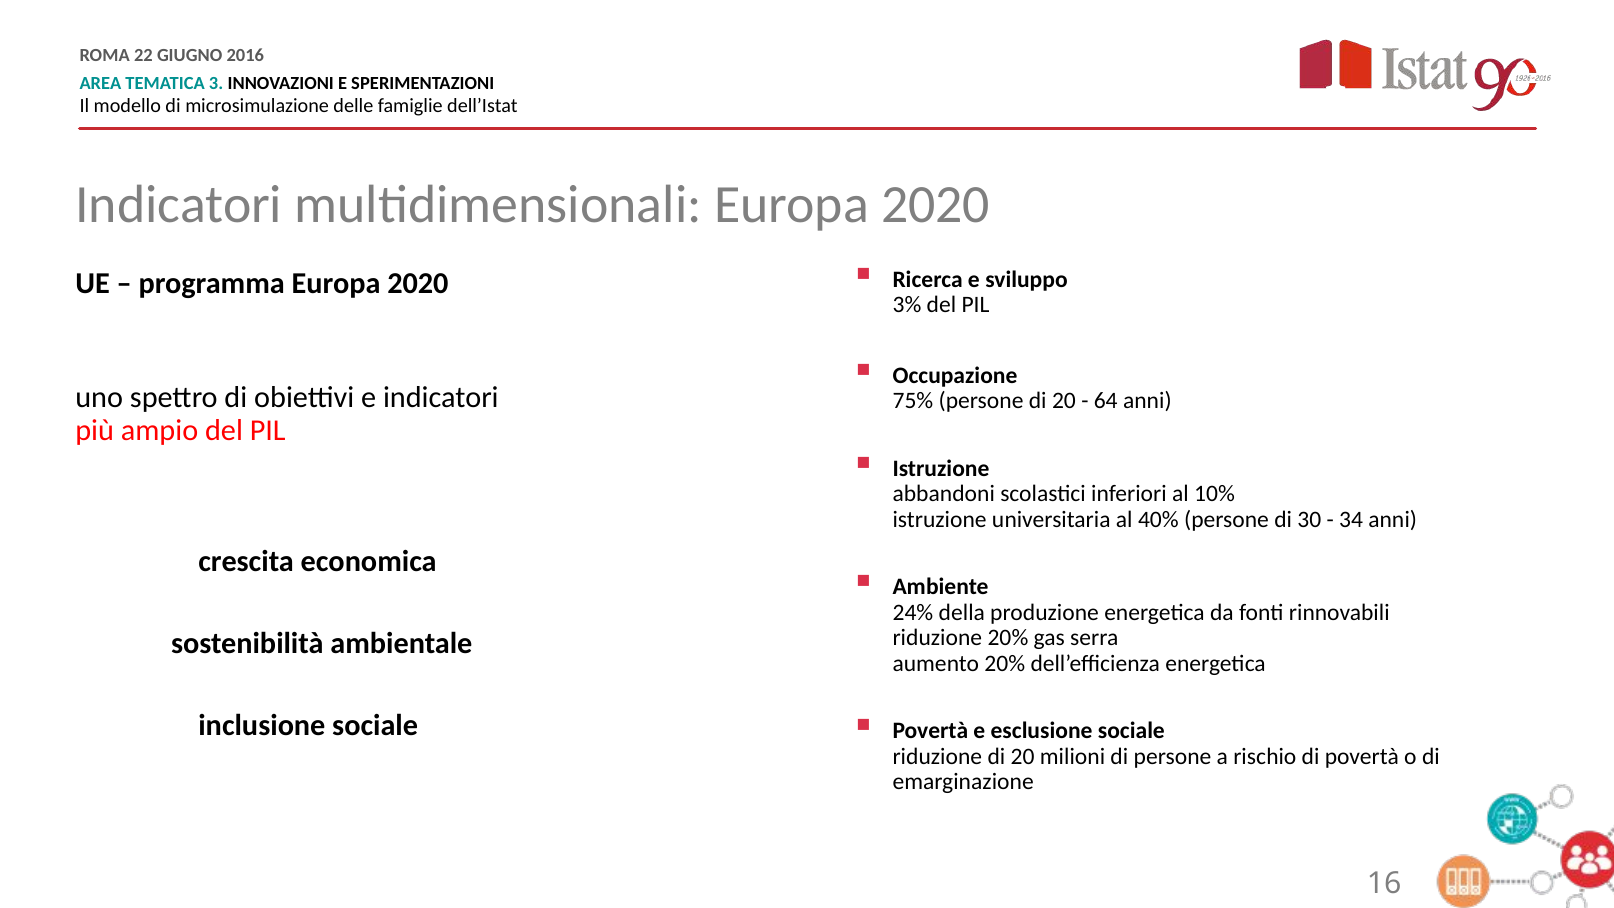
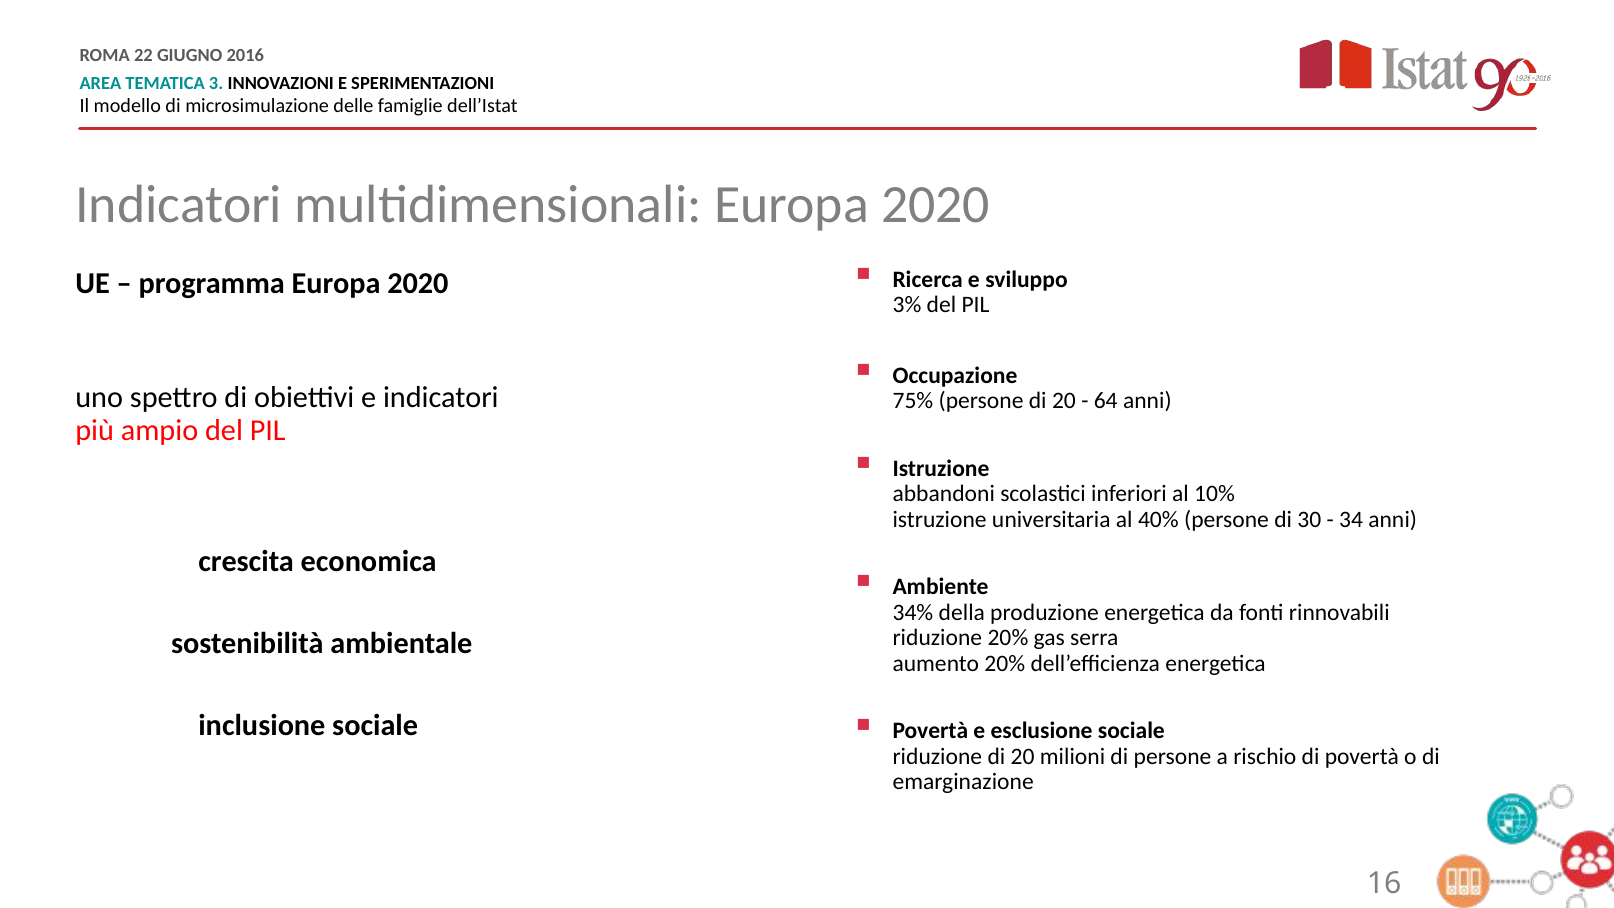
24%: 24% -> 34%
